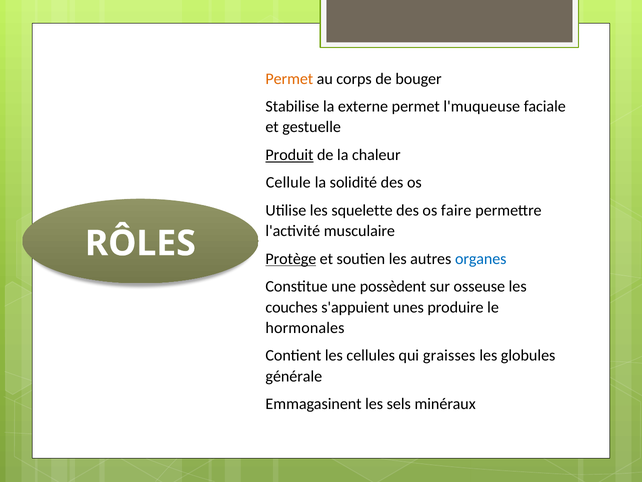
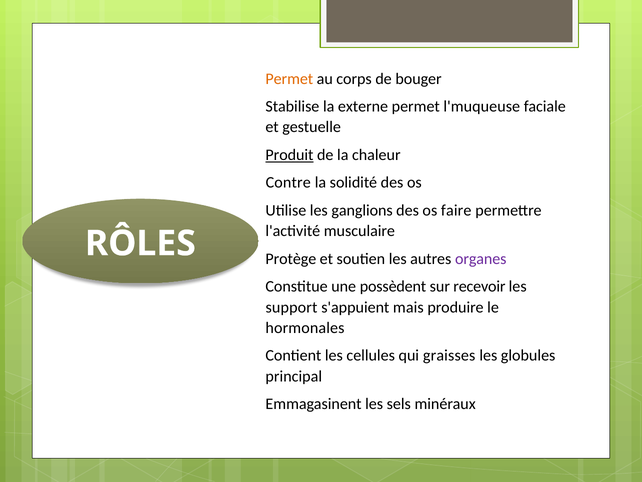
Cellule: Cellule -> Contre
squelette: squelette -> ganglions
Protège underline: present -> none
organes colour: blue -> purple
osseuse: osseuse -> recevoir
couches: couches -> support
unes: unes -> mais
générale: générale -> principal
